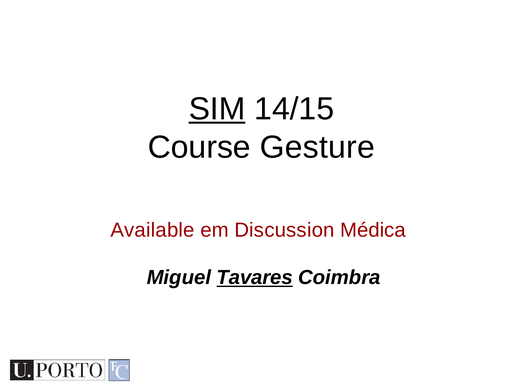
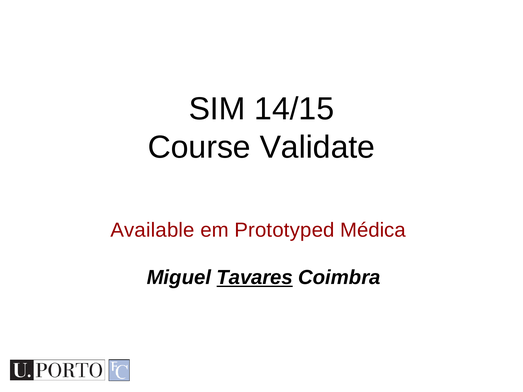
SIM underline: present -> none
Gesture: Gesture -> Validate
Discussion: Discussion -> Prototyped
